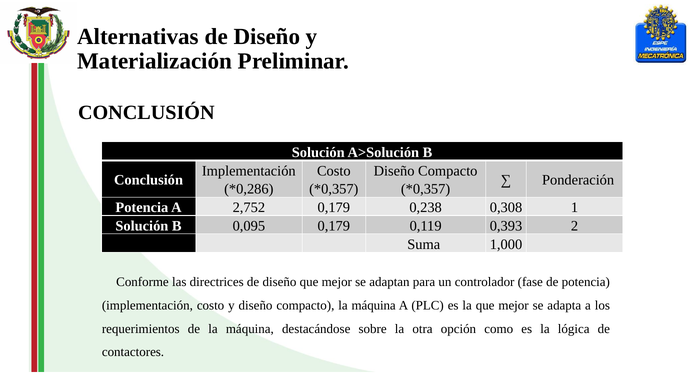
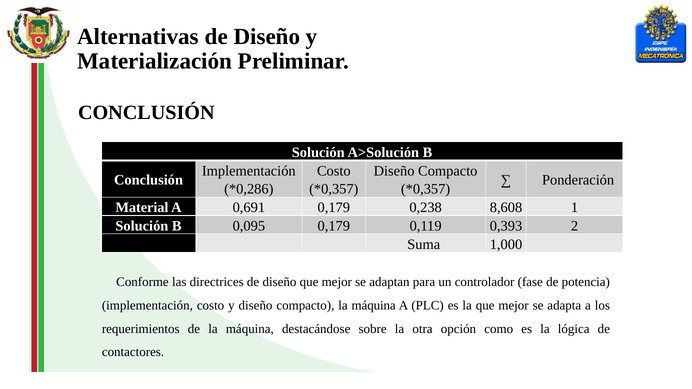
Potencia at (142, 208): Potencia -> Material
2,752: 2,752 -> 0,691
0,308: 0,308 -> 8,608
